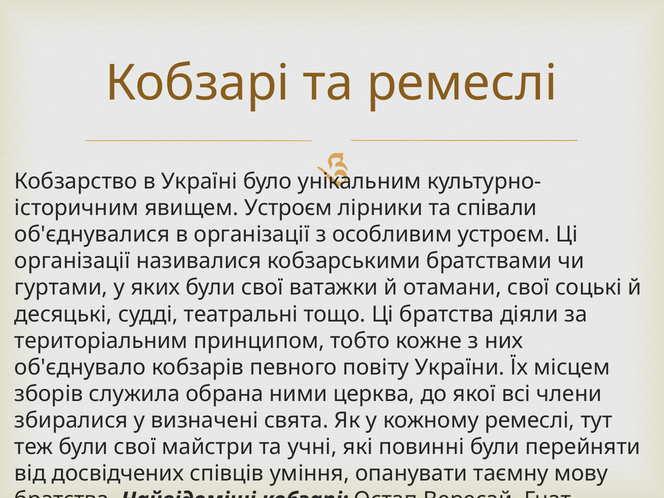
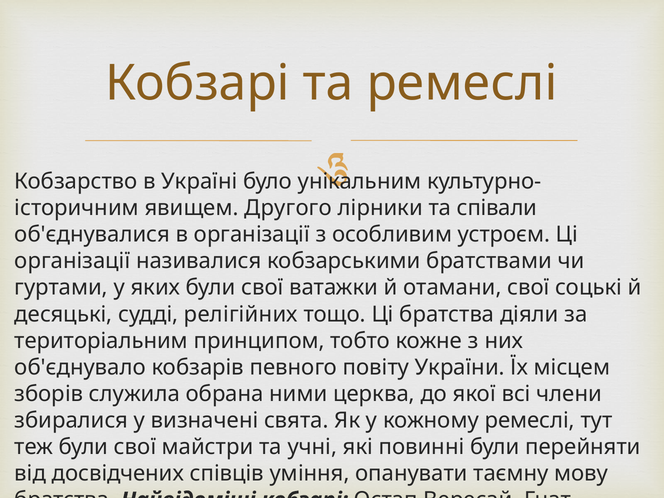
явищем Устроєм: Устроєм -> Другого
театральні: театральні -> релігійних
